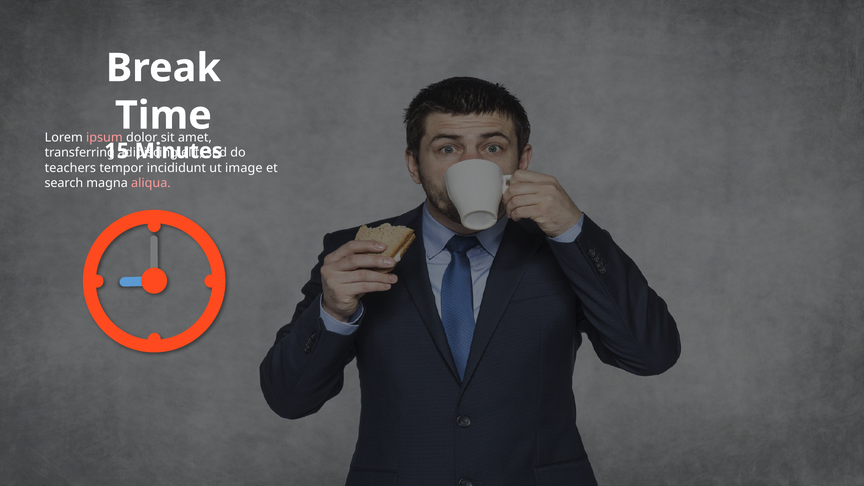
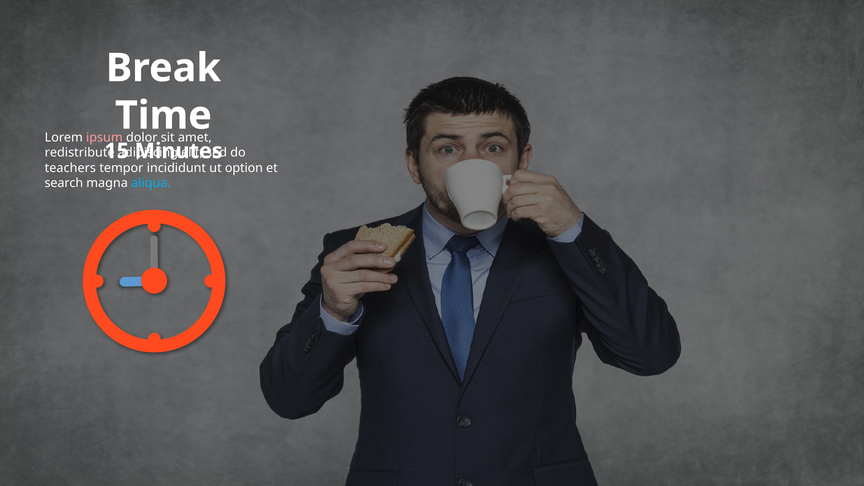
transferring: transferring -> redistribute
image: image -> option
aliqua colour: pink -> light blue
